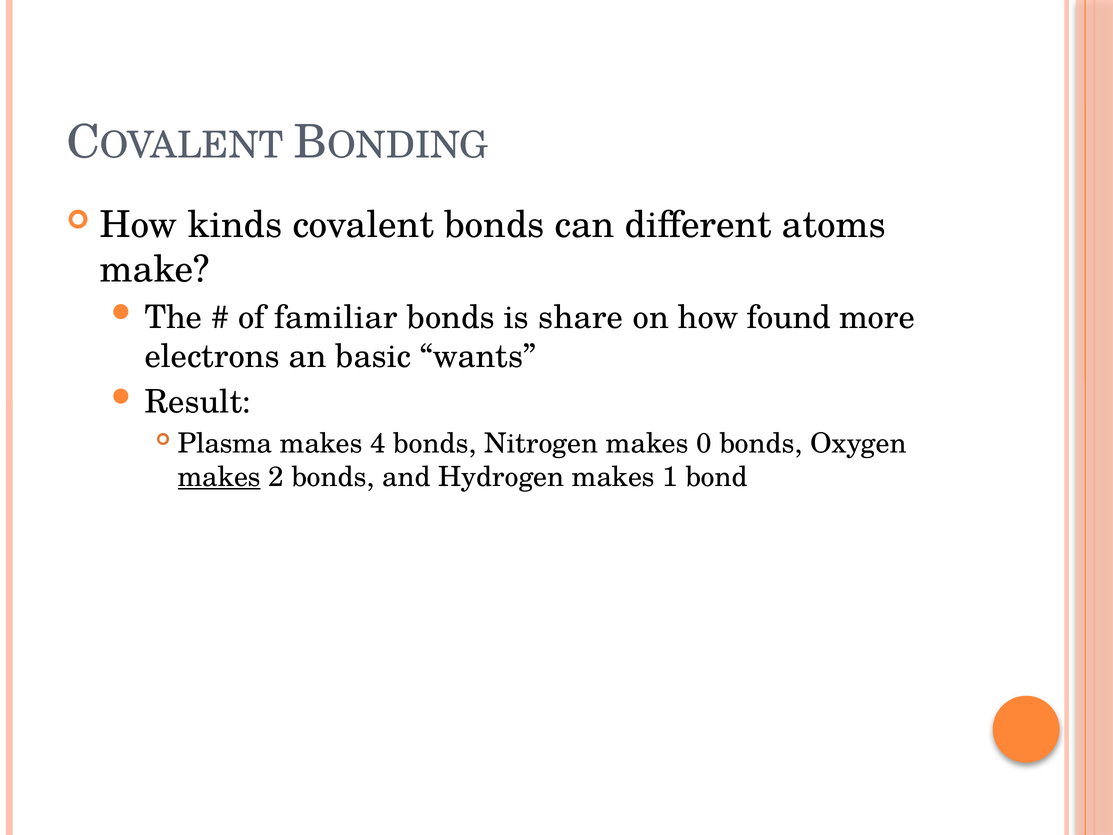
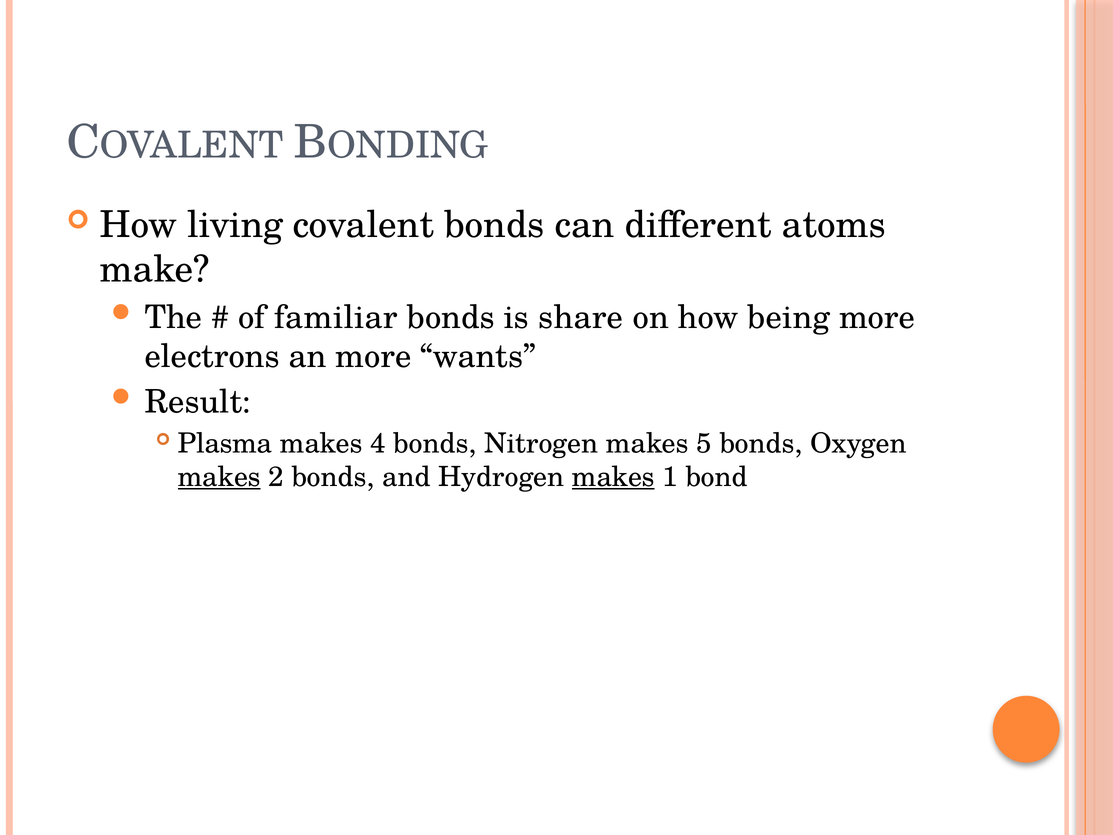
kinds: kinds -> living
found: found -> being
an basic: basic -> more
0: 0 -> 5
makes at (613, 477) underline: none -> present
